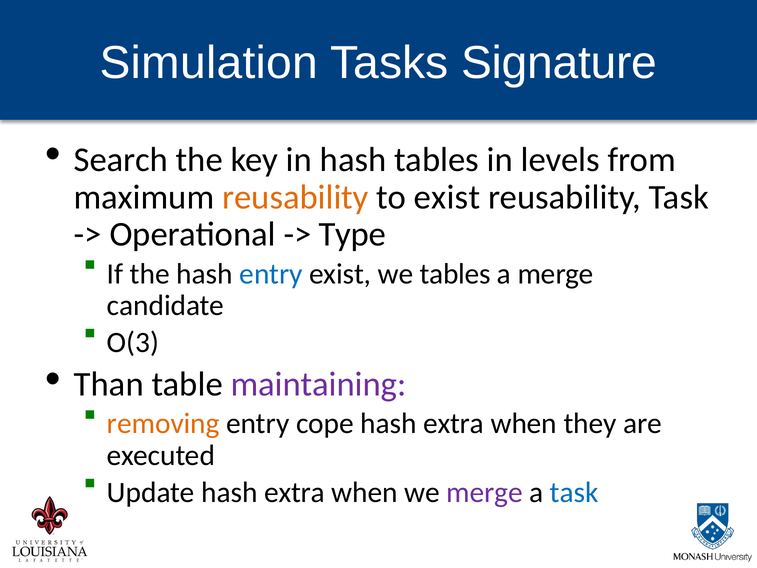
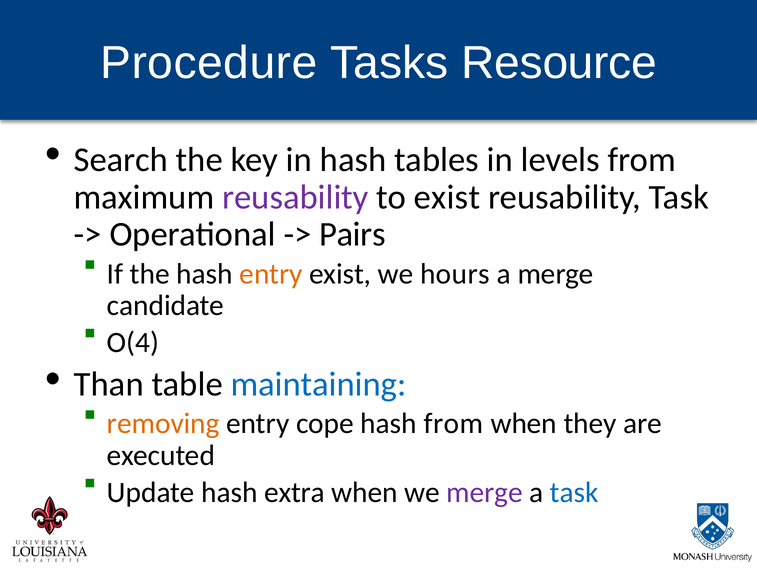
Simulation: Simulation -> Procedure
Signature: Signature -> Resource
reusability at (295, 197) colour: orange -> purple
Type: Type -> Pairs
entry at (271, 274) colour: blue -> orange
we tables: tables -> hours
O(3: O(3 -> O(4
maintaining colour: purple -> blue
extra at (454, 424): extra -> from
